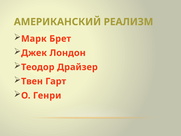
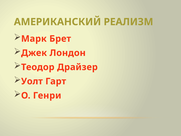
Твен: Твен -> Уолт
